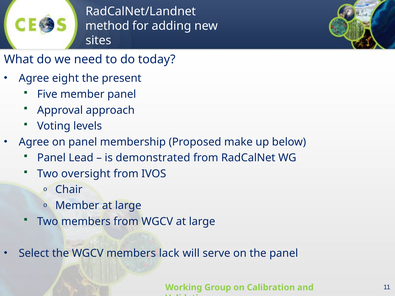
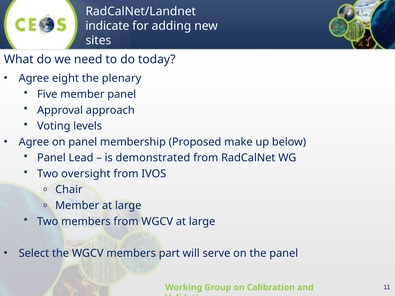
method: method -> indicate
present: present -> plenary
lack: lack -> part
